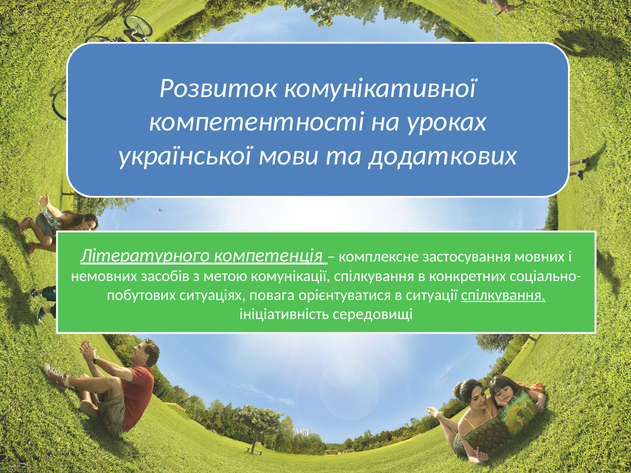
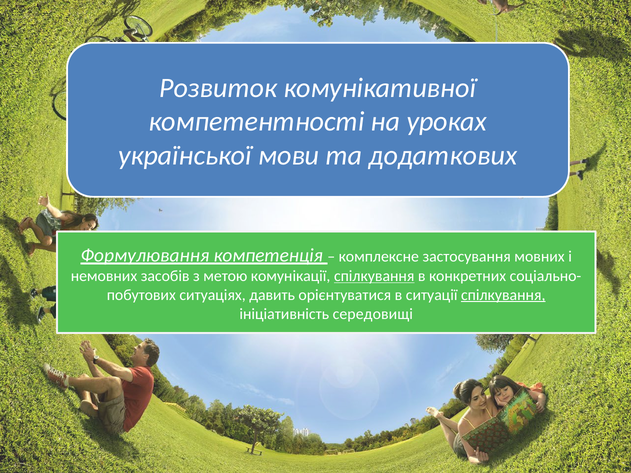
Літературного: Літературного -> Формулювання
спілкування at (374, 276) underline: none -> present
повага: повага -> давить
